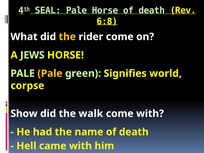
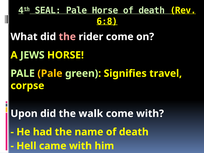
the at (67, 37) colour: yellow -> pink
world: world -> travel
Show: Show -> Upon
